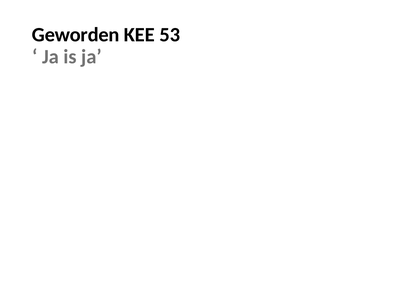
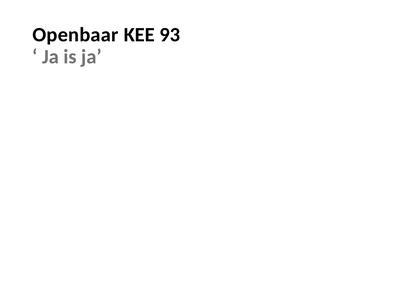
Geworden: Geworden -> Openbaar
53: 53 -> 93
